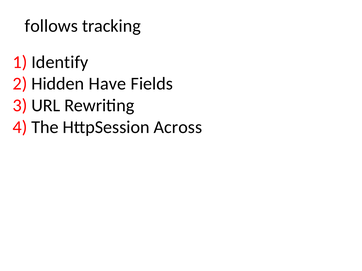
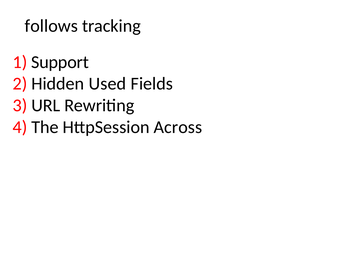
Identify: Identify -> Support
Have: Have -> Used
